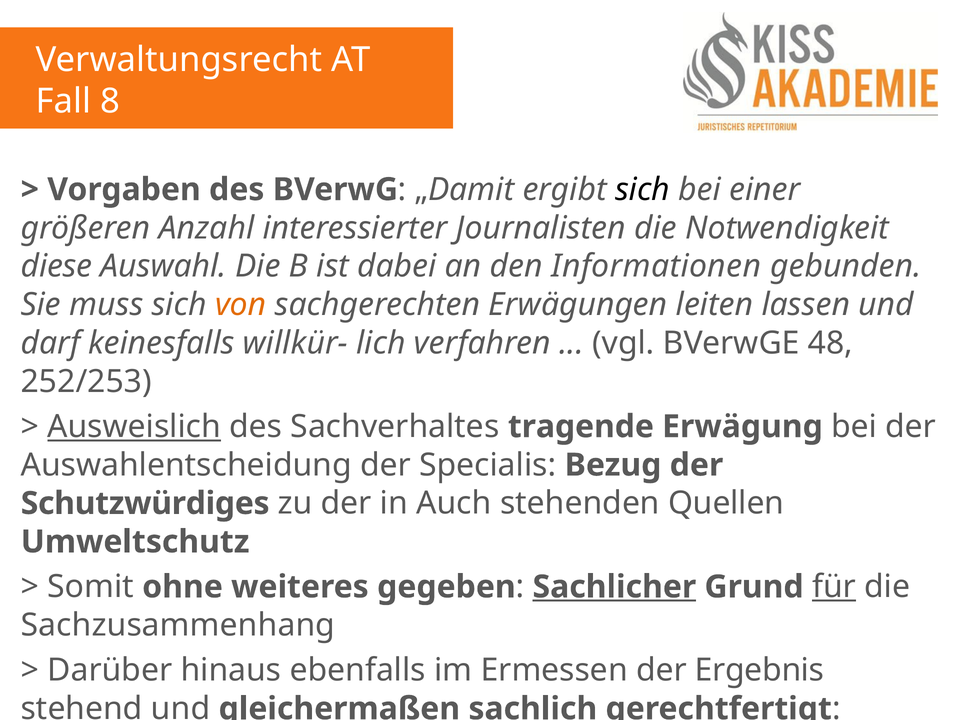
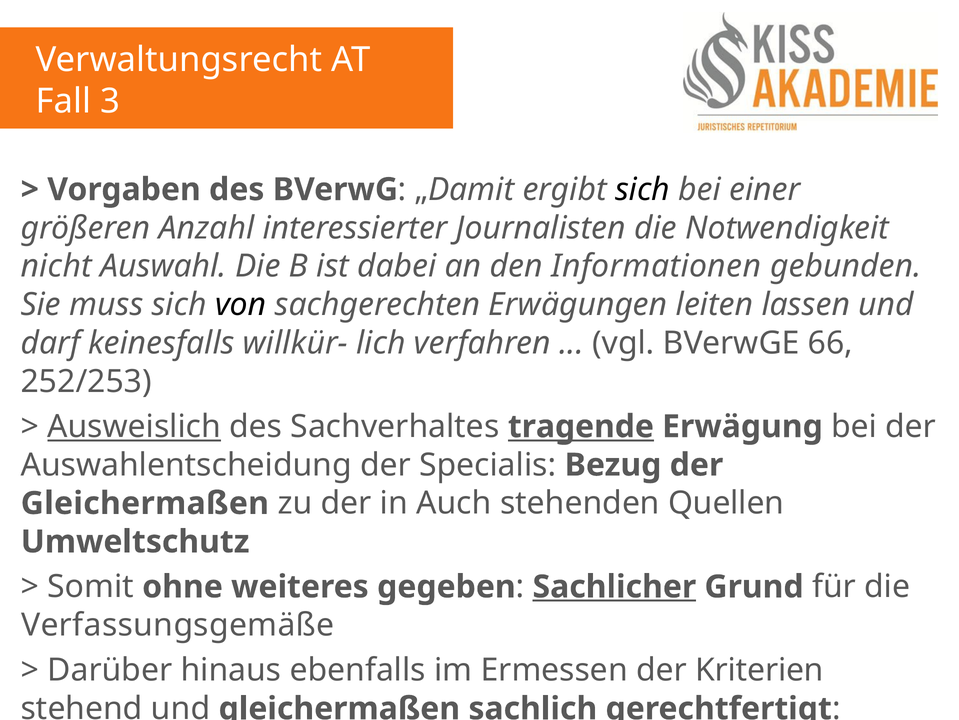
8: 8 -> 3
diese: diese -> nicht
von colour: orange -> black
48: 48 -> 66
tragende underline: none -> present
Schutzwürdiges at (145, 503): Schutzwürdiges -> Gleichermaßen
für underline: present -> none
Sachzusammenhang: Sachzusammenhang -> Verfassungsgemäße
Ergebnis: Ergebnis -> Kriterien
